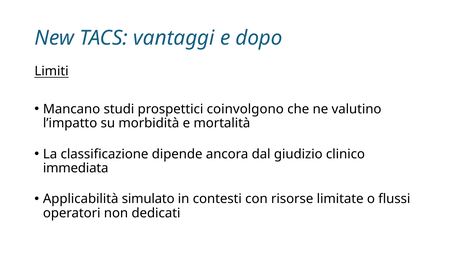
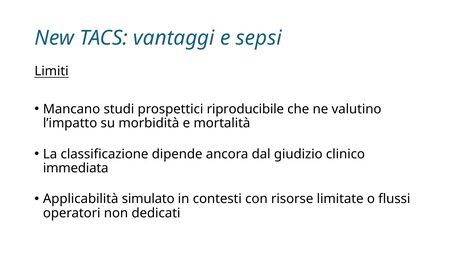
dopo: dopo -> sepsi
coinvolgono: coinvolgono -> riproducibile
